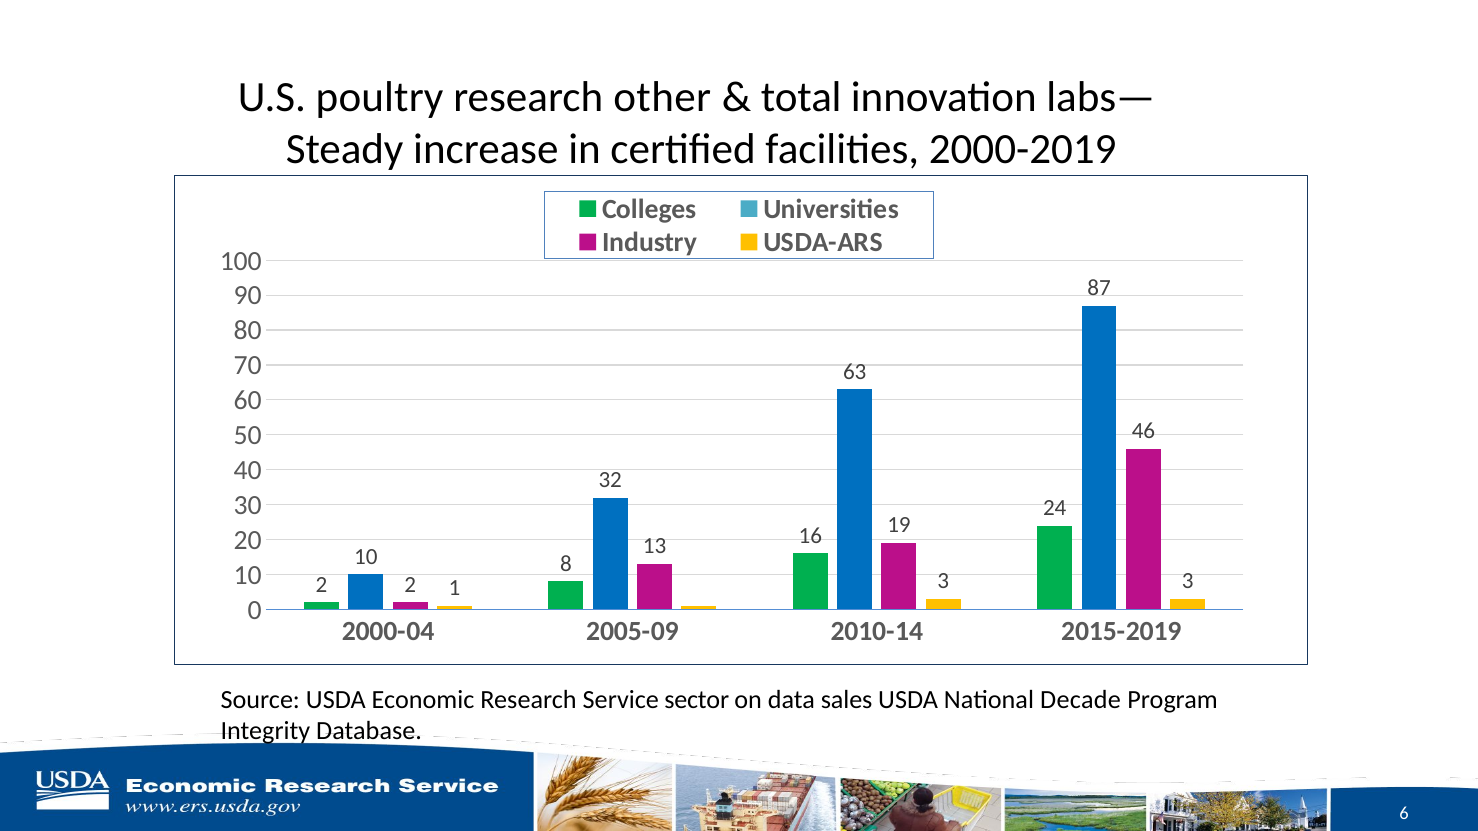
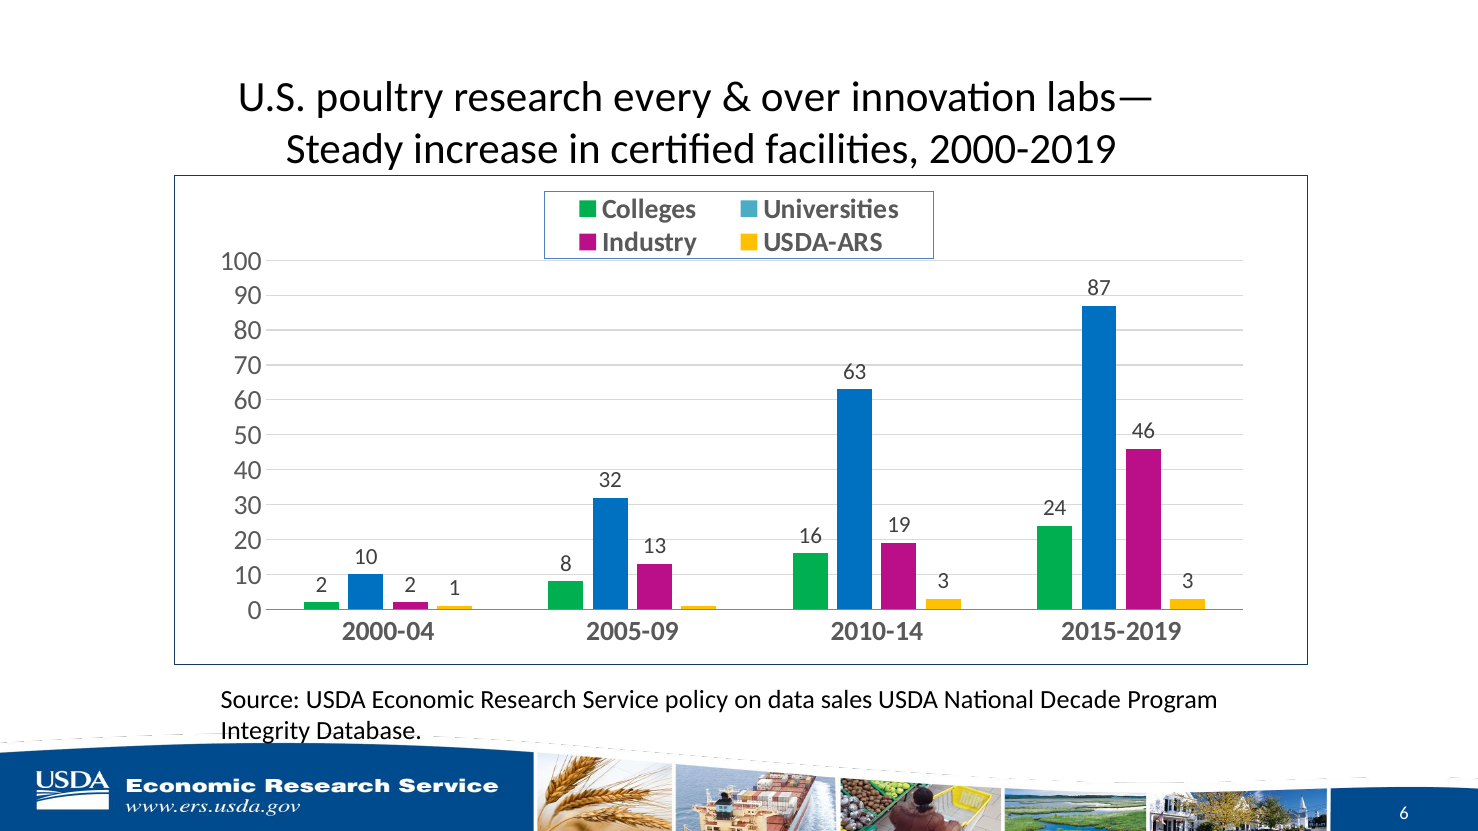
other: other -> every
total: total -> over
sector: sector -> policy
